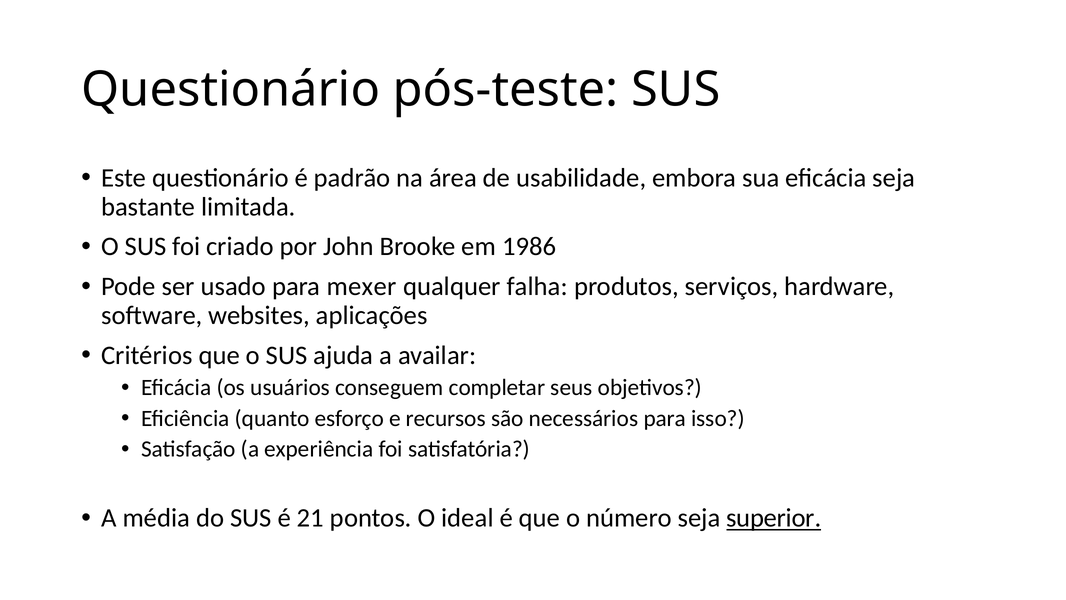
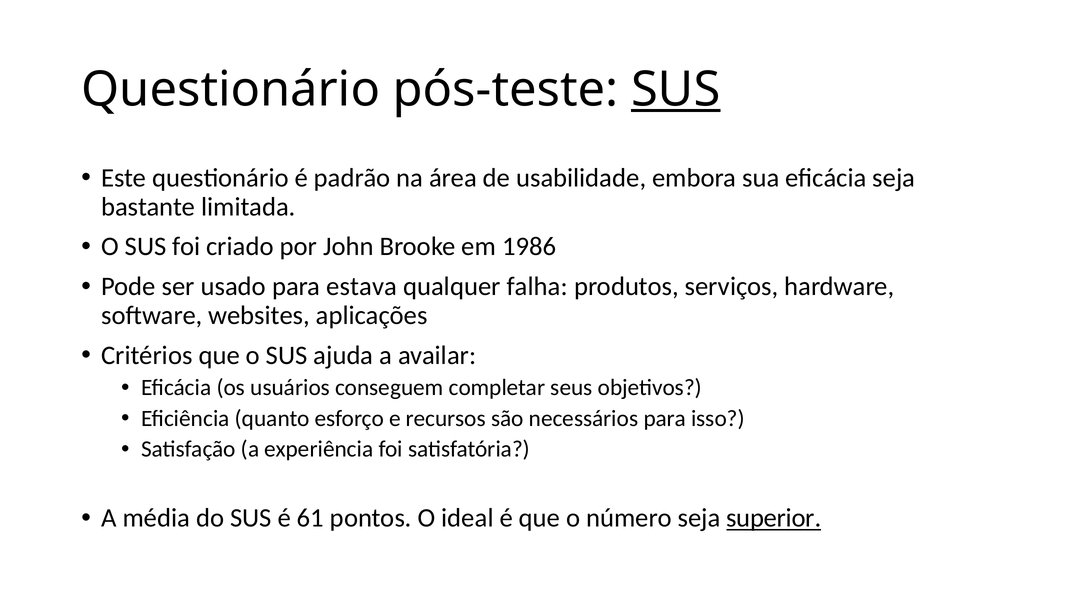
SUS at (676, 90) underline: none -> present
mexer: mexer -> estava
21: 21 -> 61
